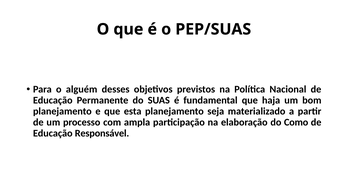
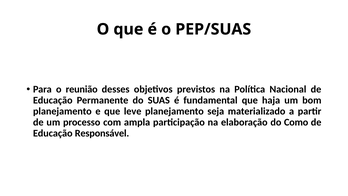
alguém: alguém -> reunião
esta: esta -> leve
